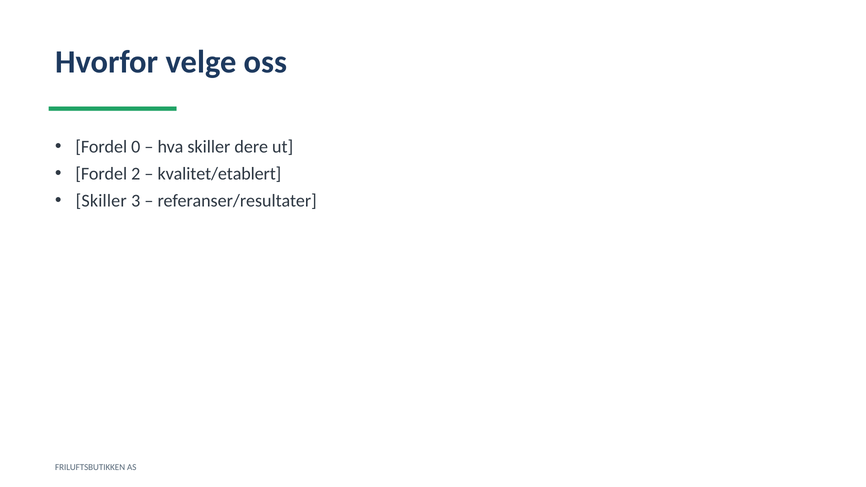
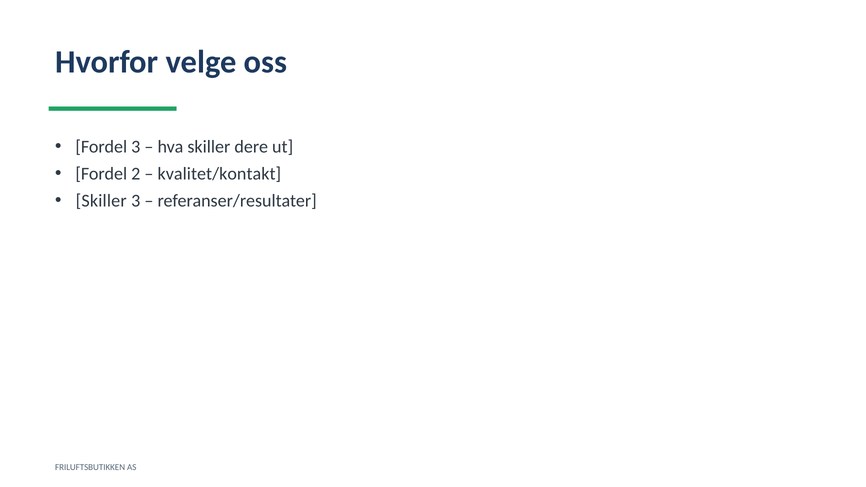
Fordel 0: 0 -> 3
kvalitet/etablert: kvalitet/etablert -> kvalitet/kontakt
